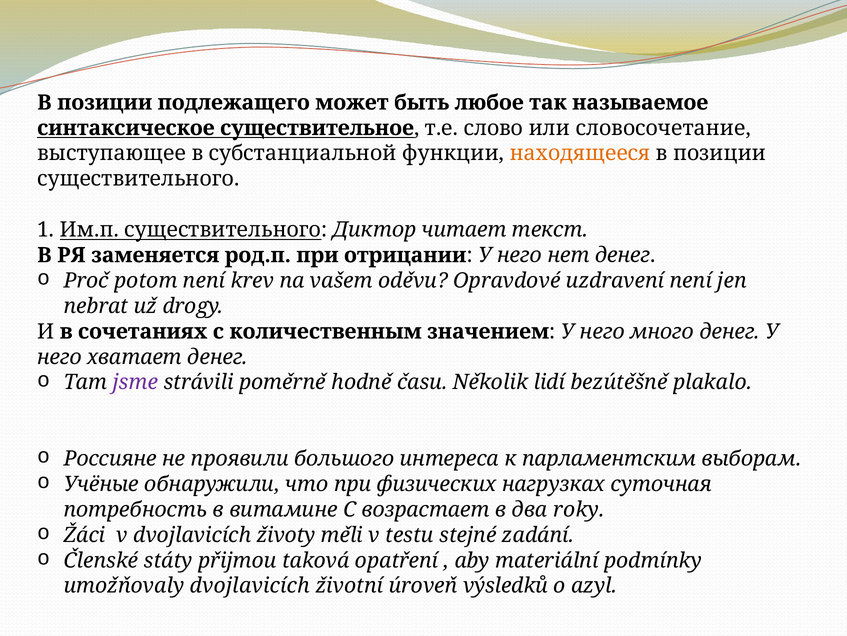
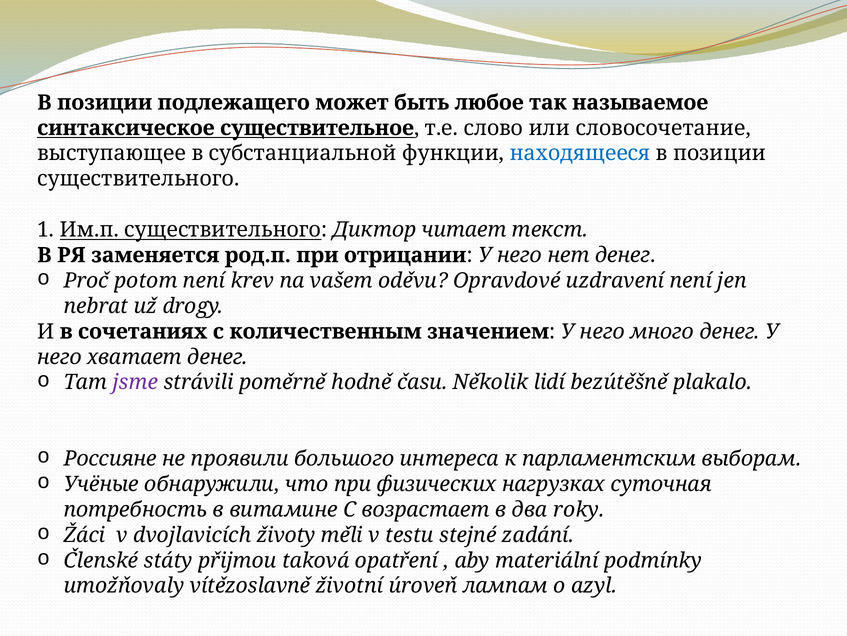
находящееся colour: orange -> blue
umožňovaly dvojlavicích: dvojlavicích -> vítězoslavně
výsledků: výsledků -> лампам
